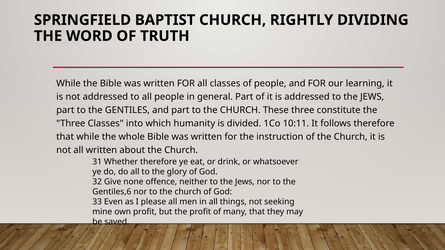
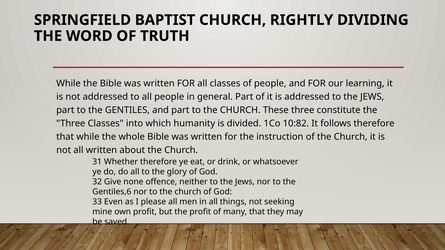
10:11: 10:11 -> 10:82
